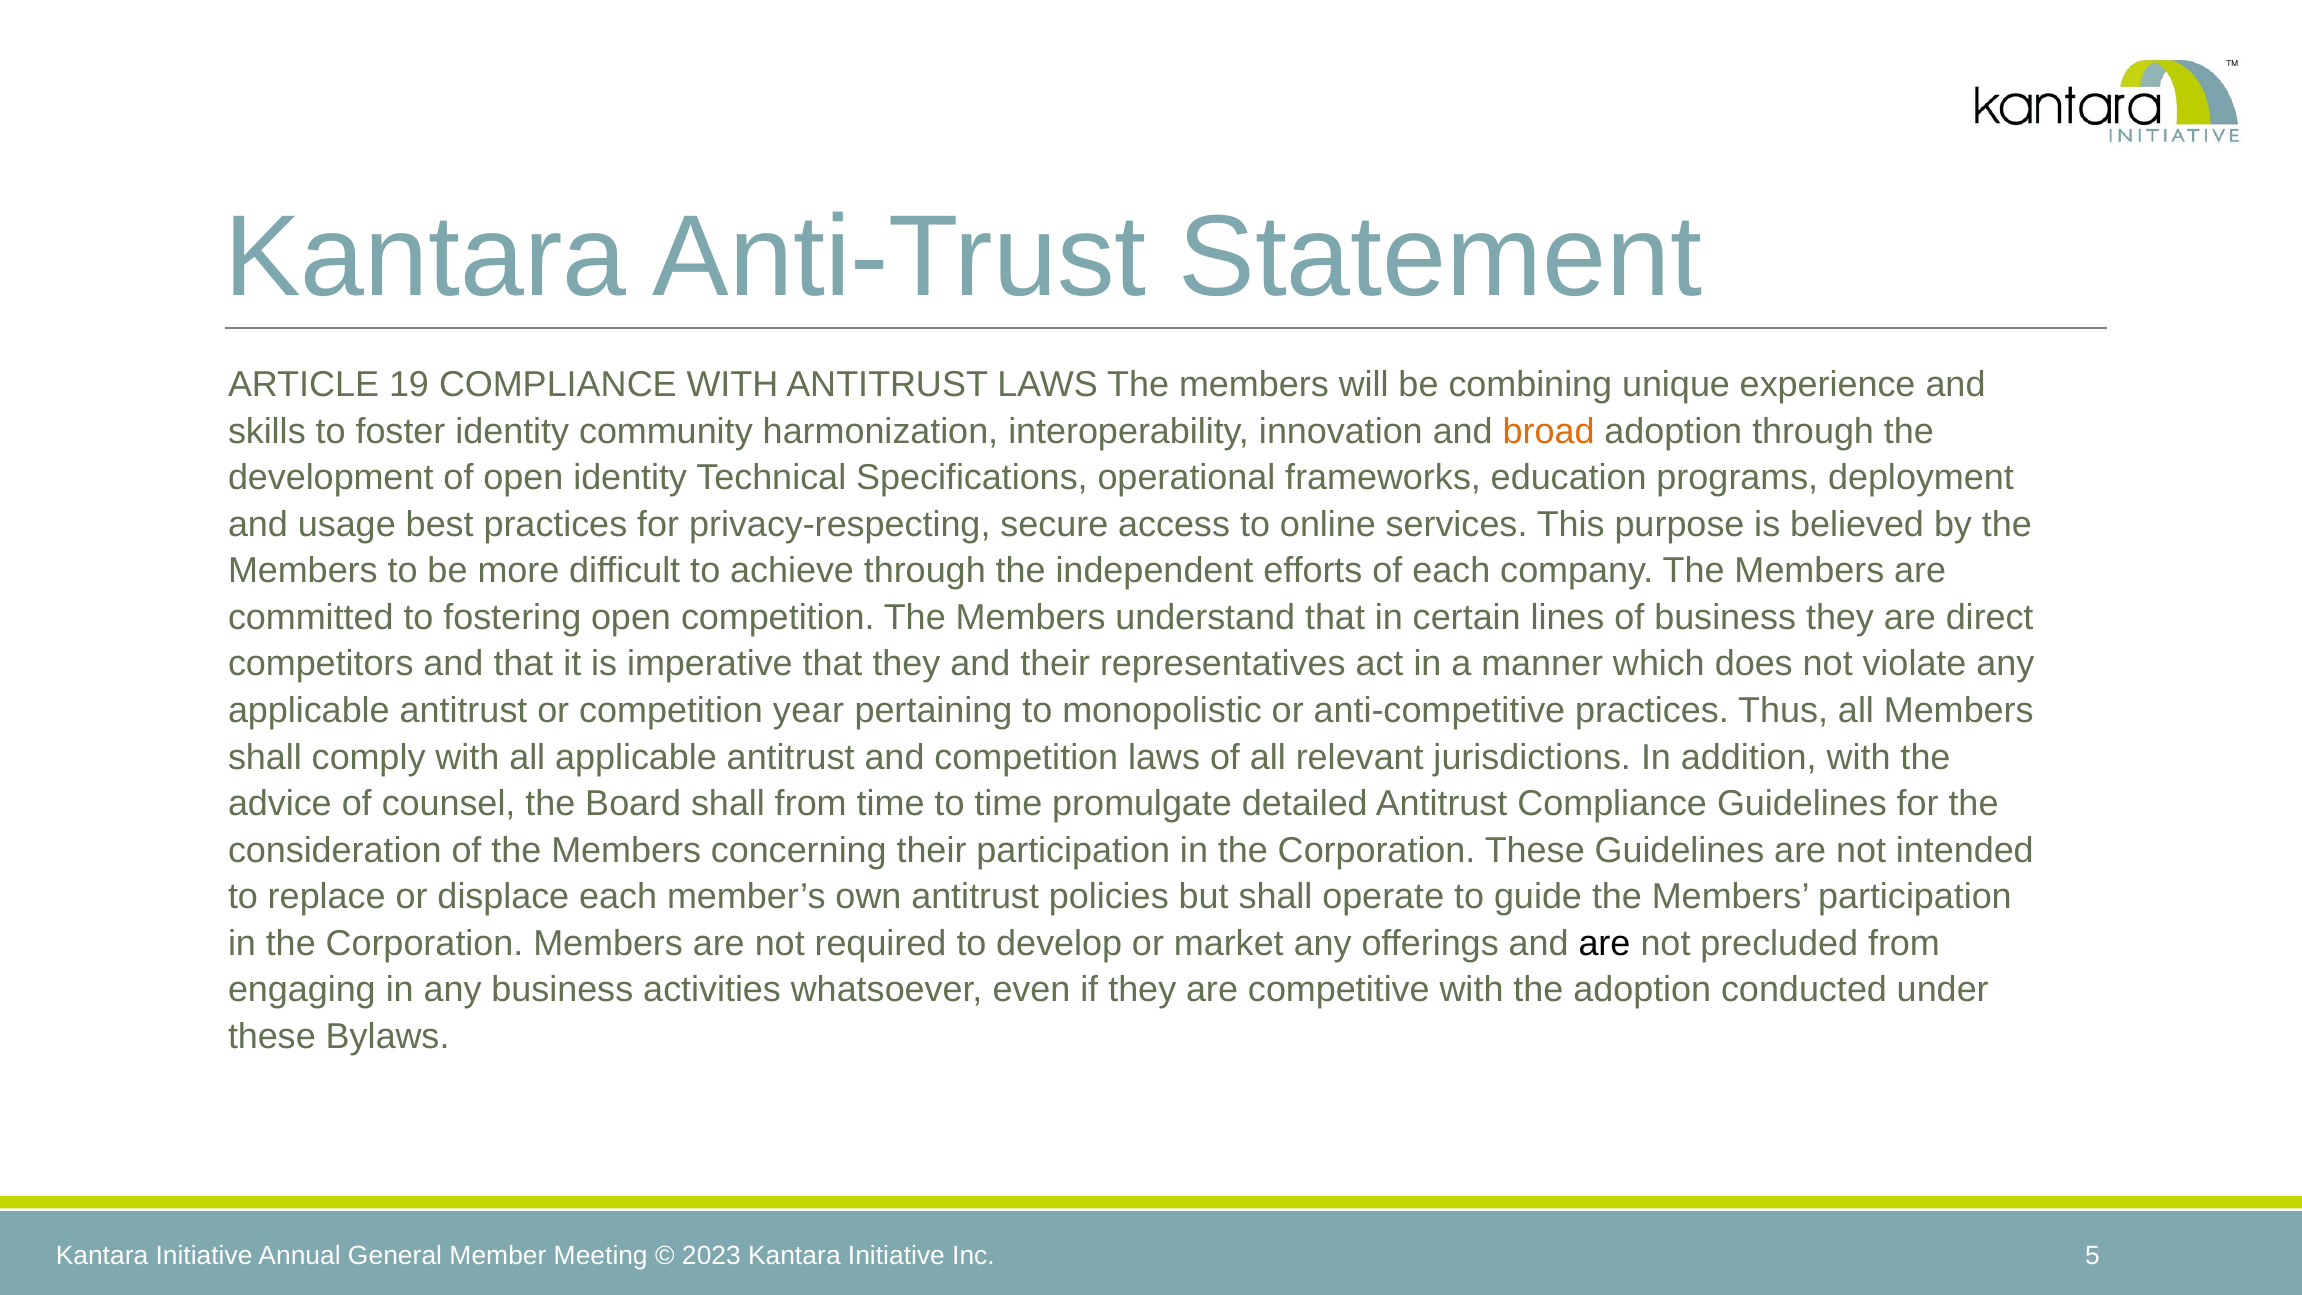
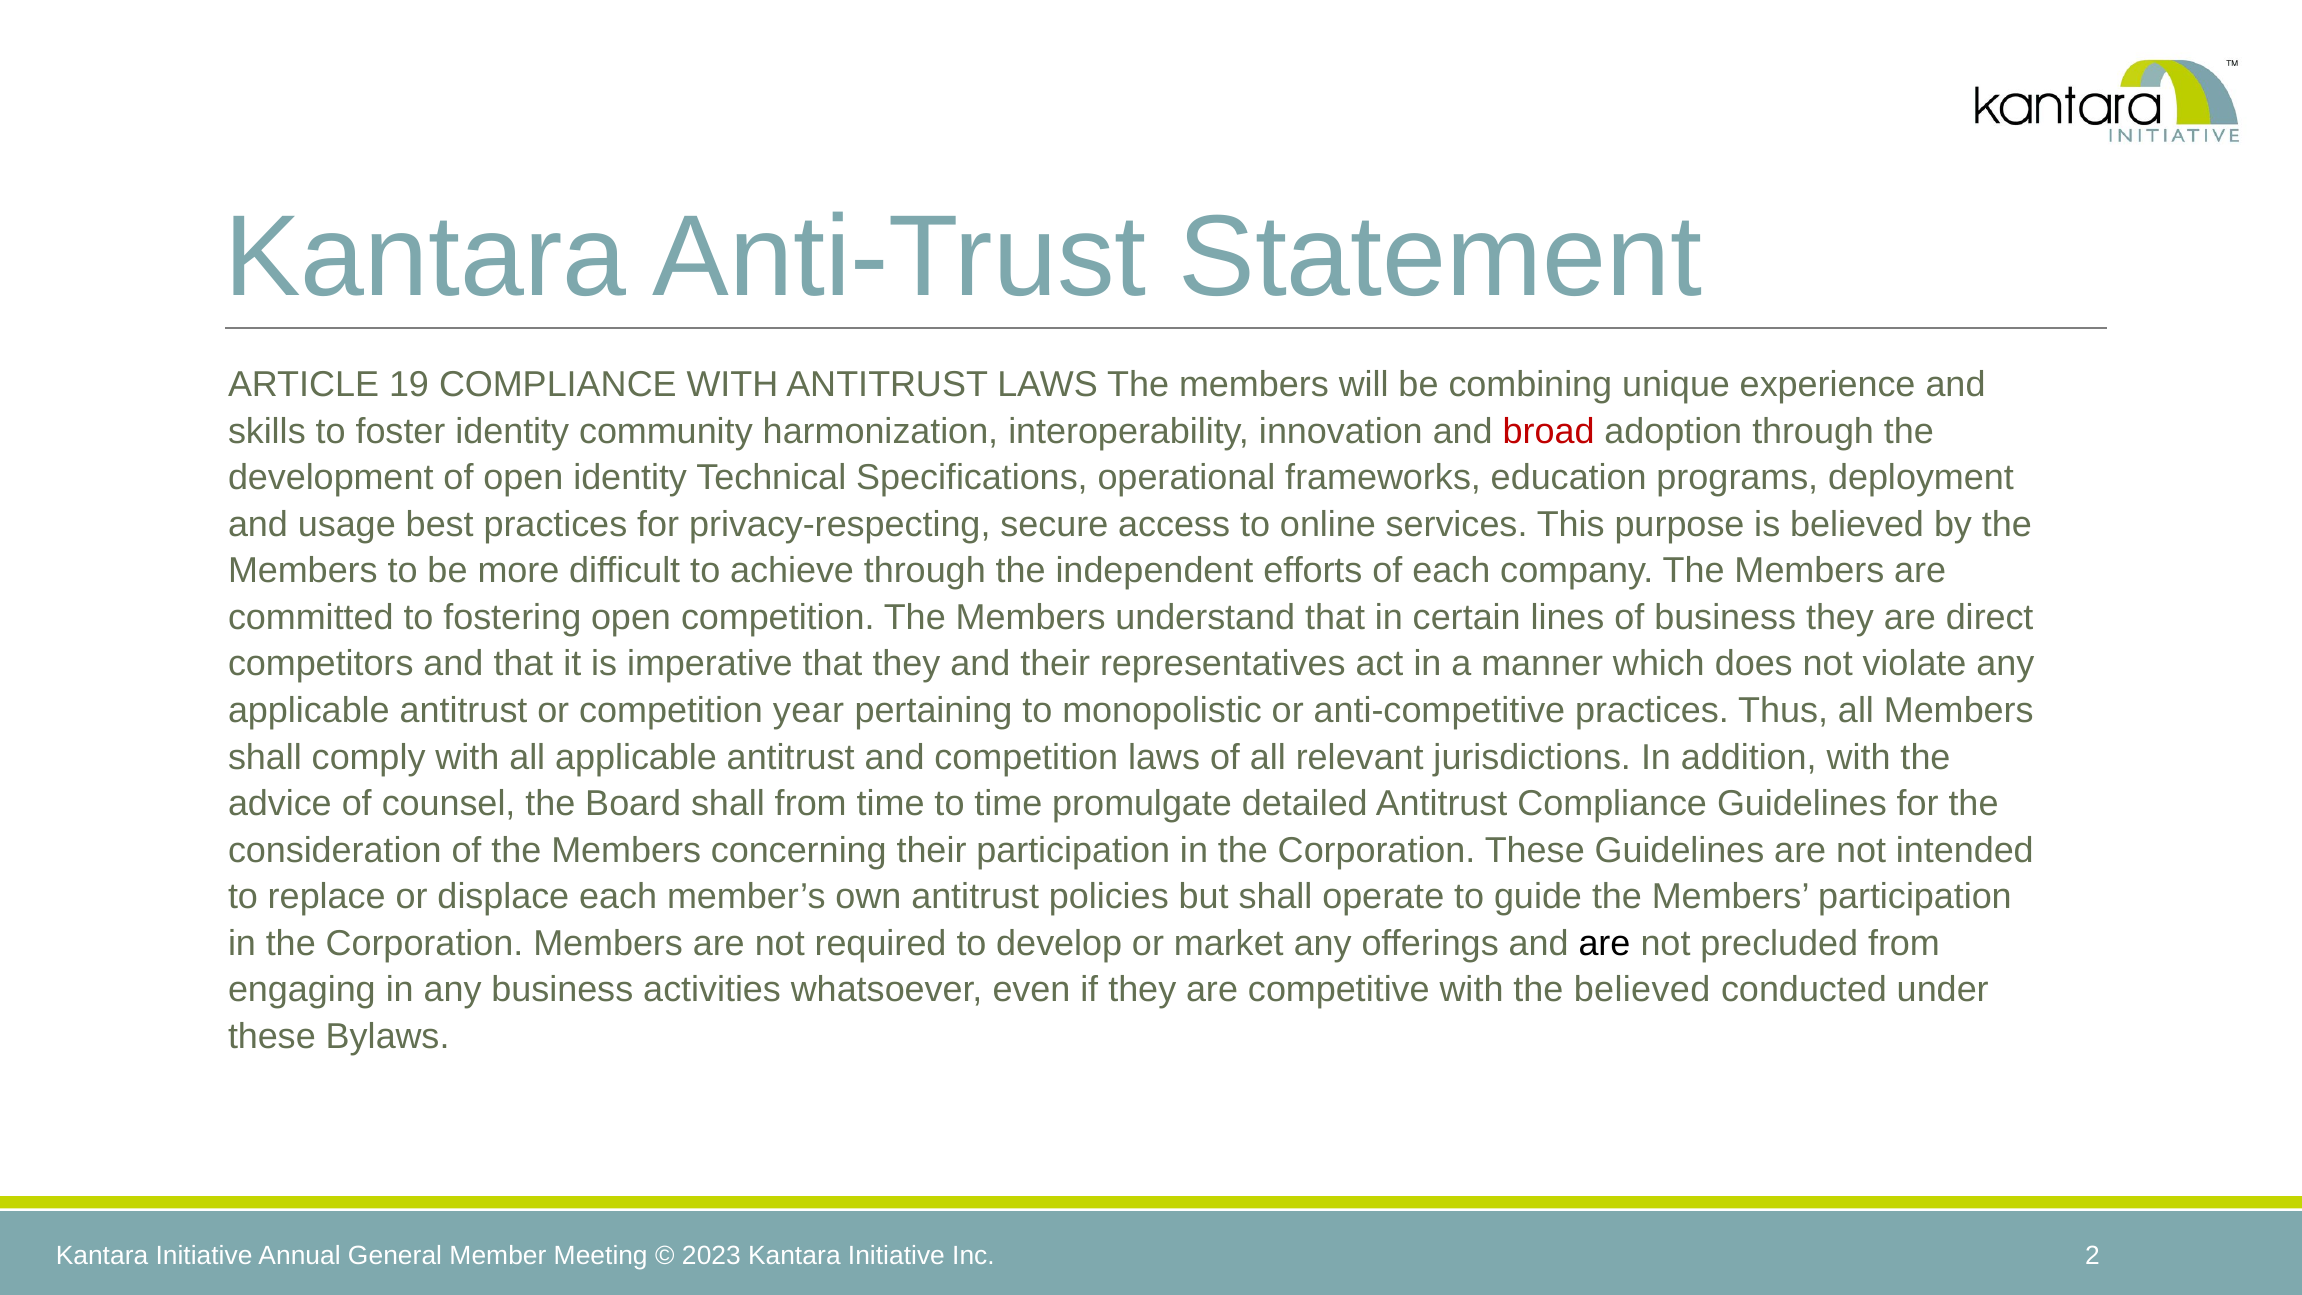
broad colour: orange -> red
the adoption: adoption -> believed
5: 5 -> 2
